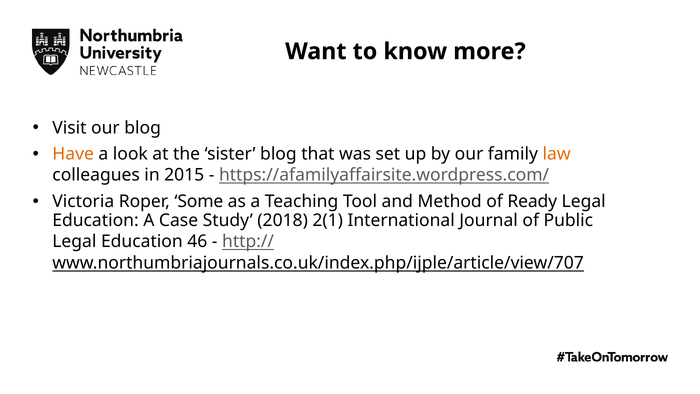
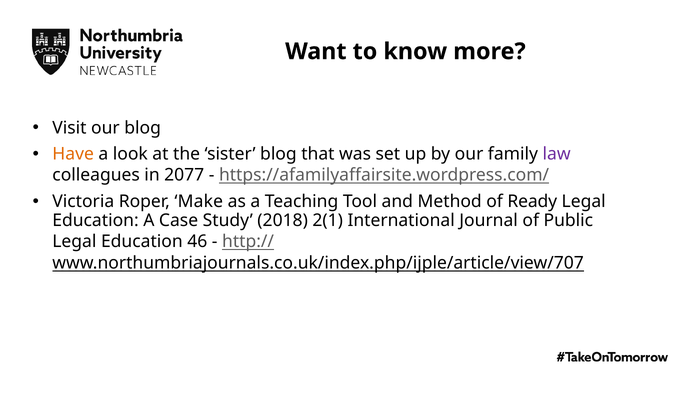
law colour: orange -> purple
2015: 2015 -> 2077
Some: Some -> Make
